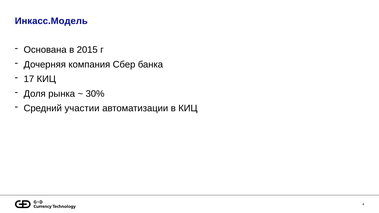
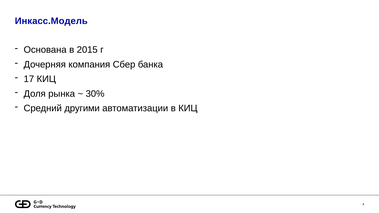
участии: участии -> другими
